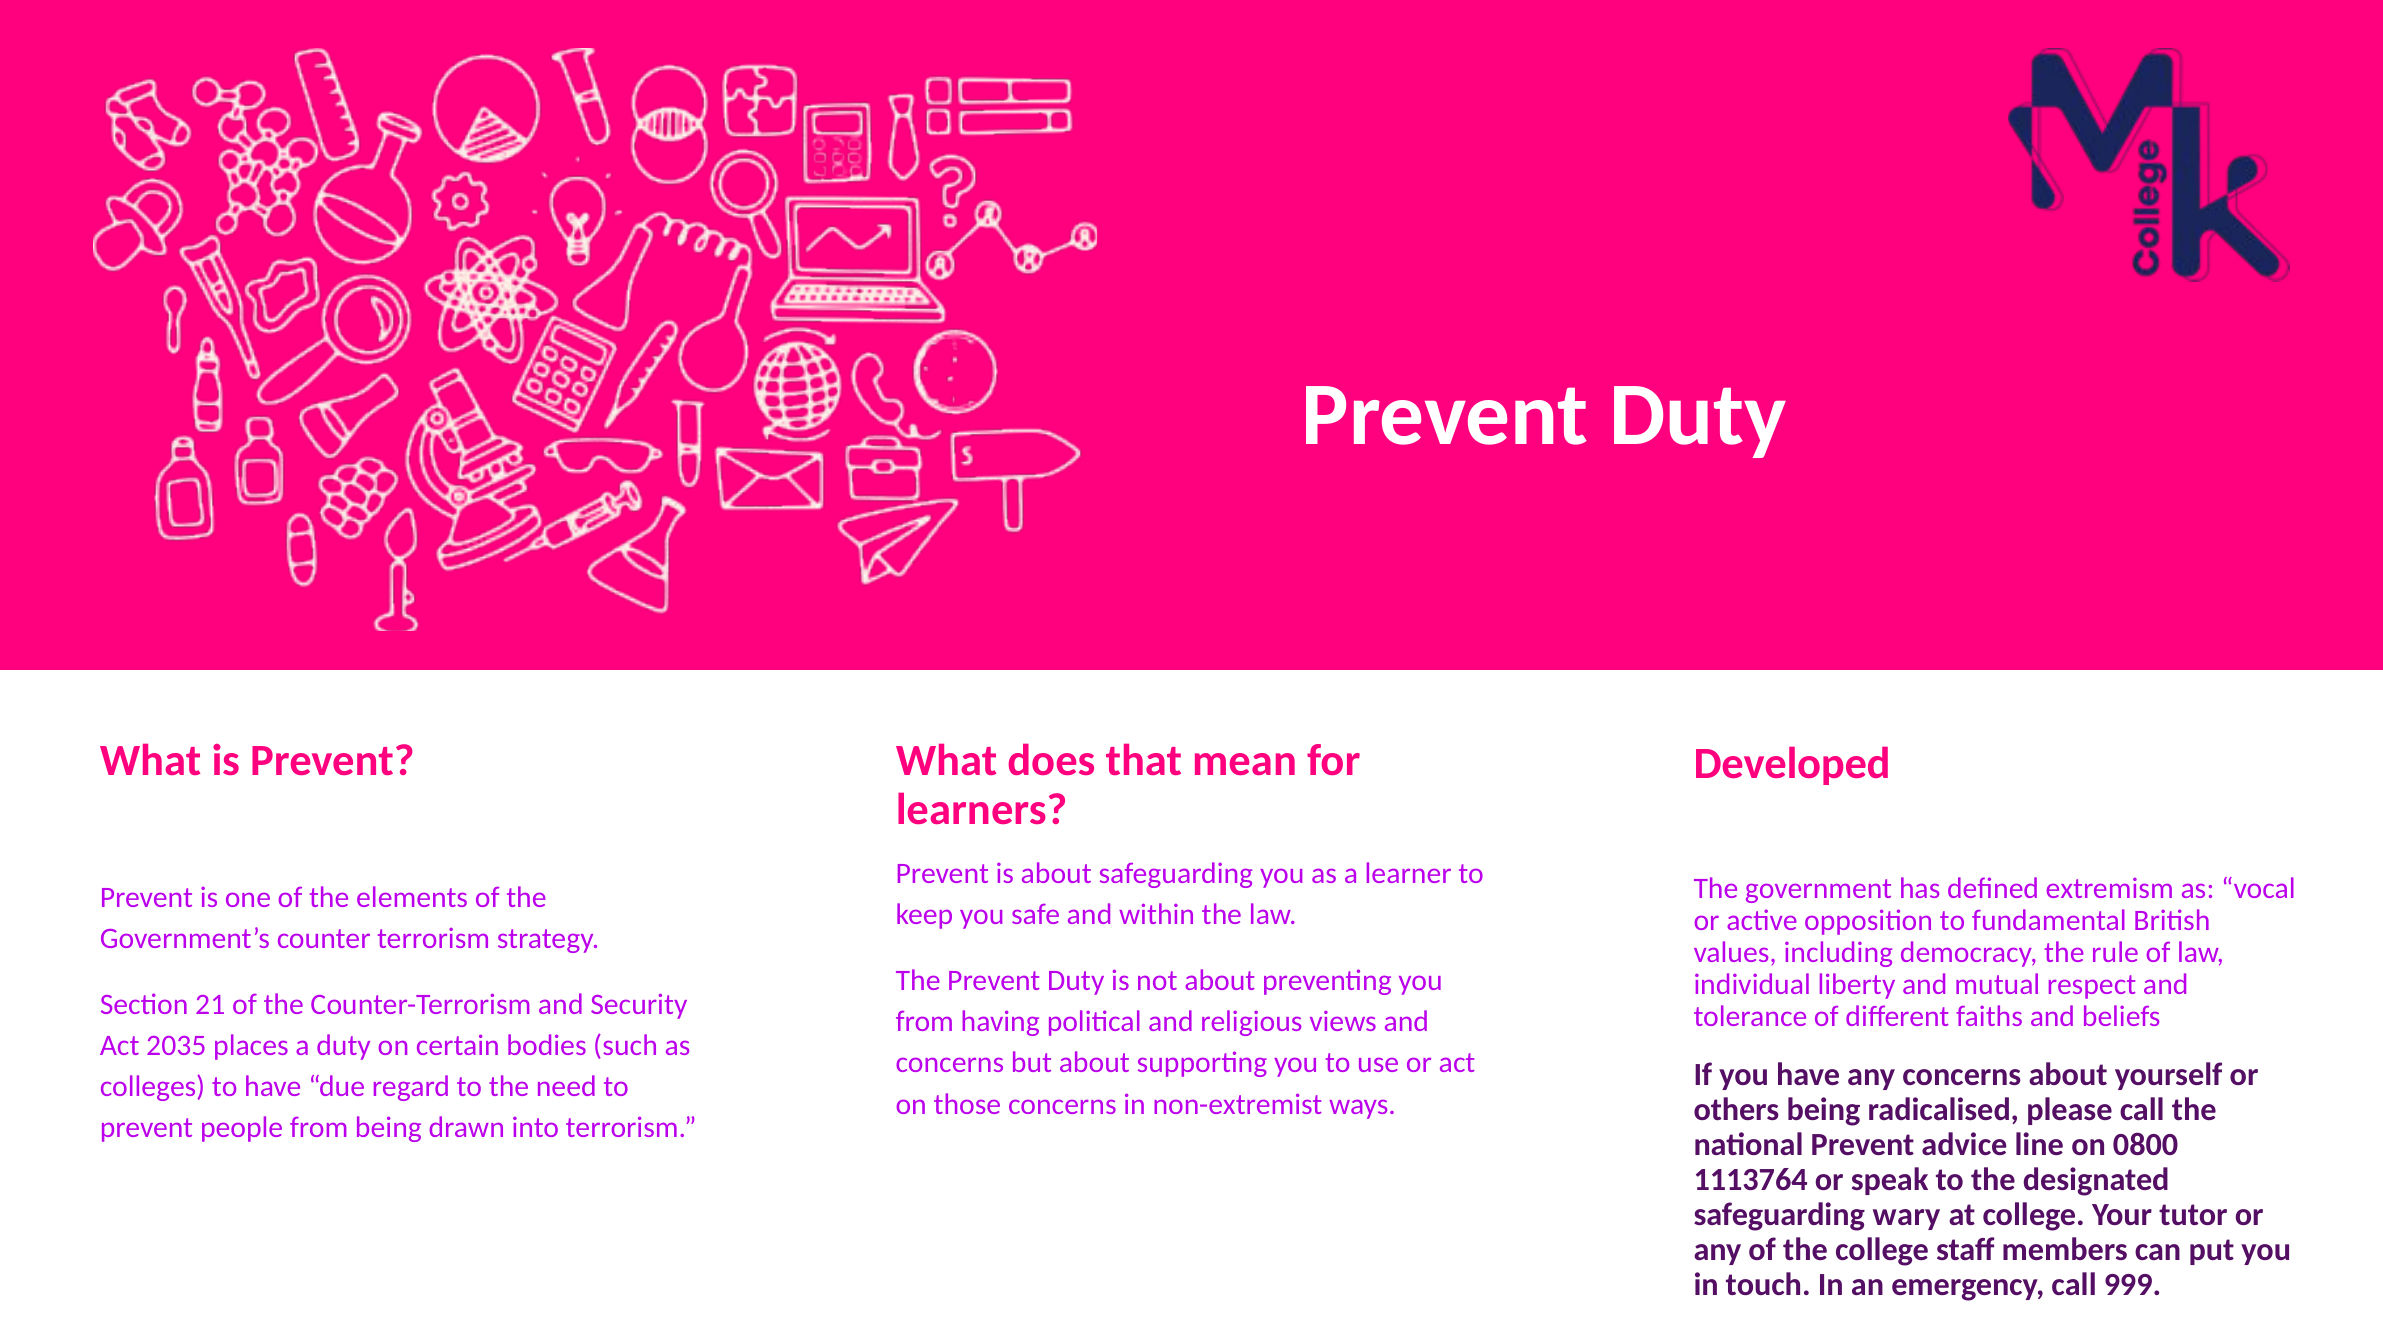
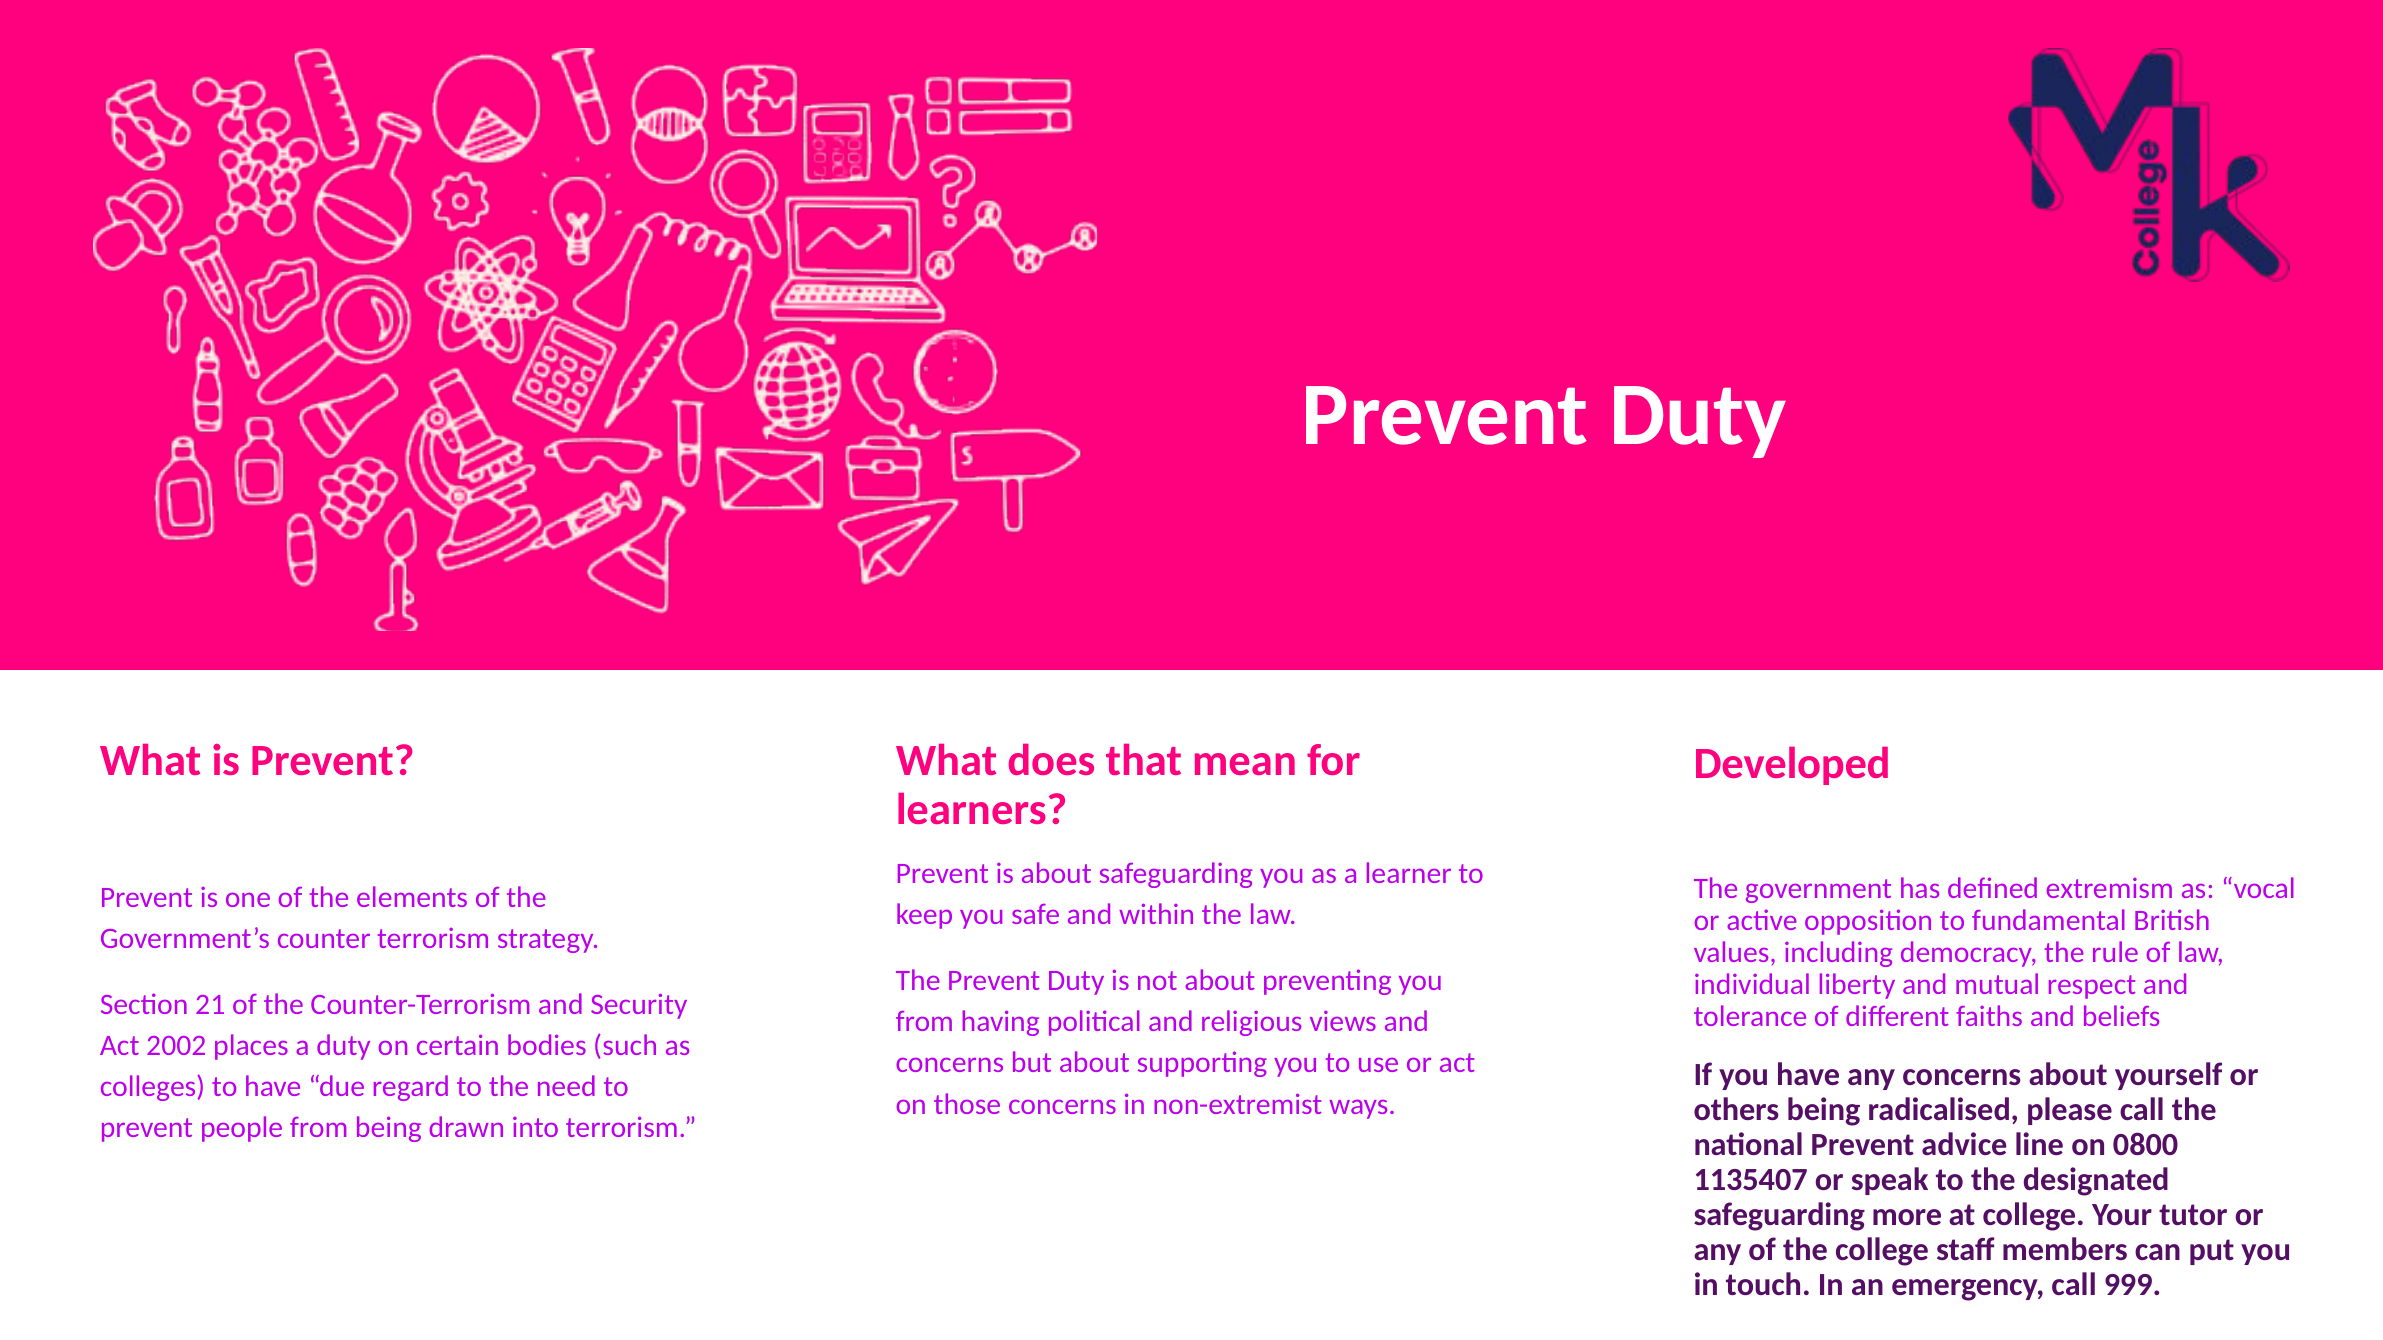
2035: 2035 -> 2002
1113764: 1113764 -> 1135407
wary: wary -> more
